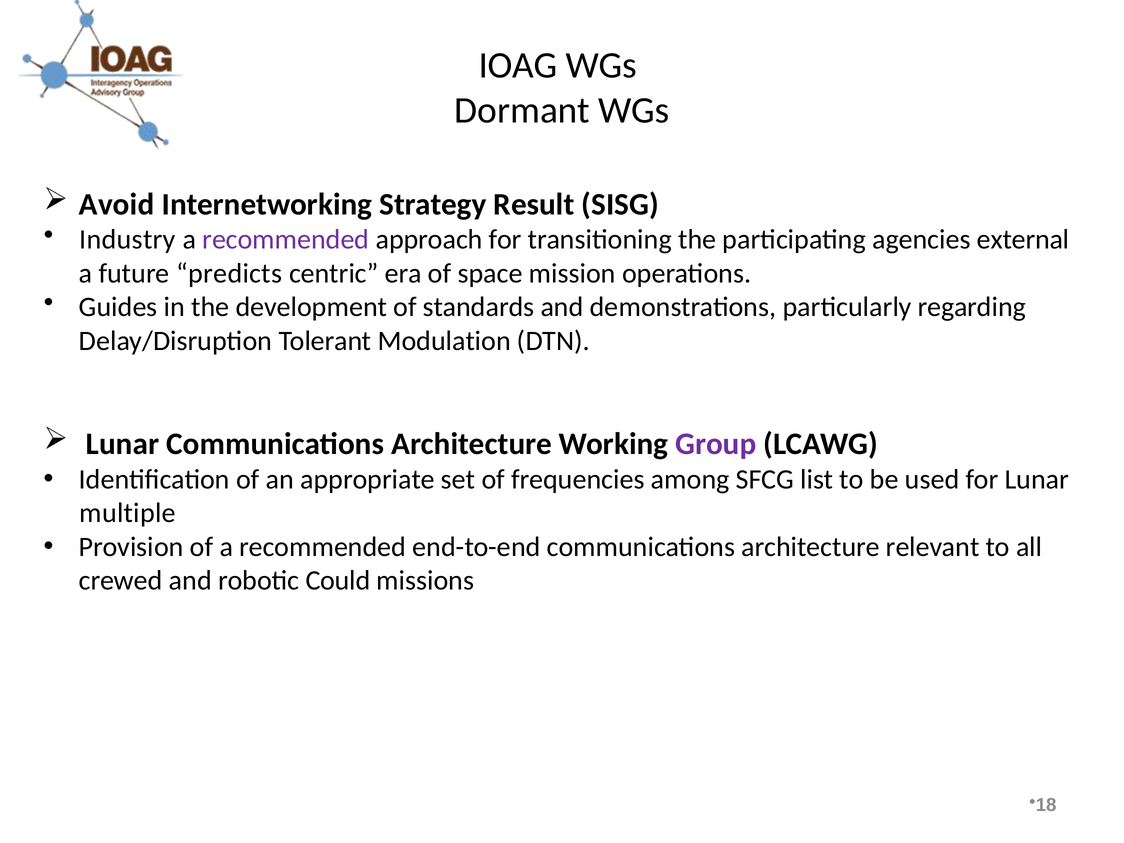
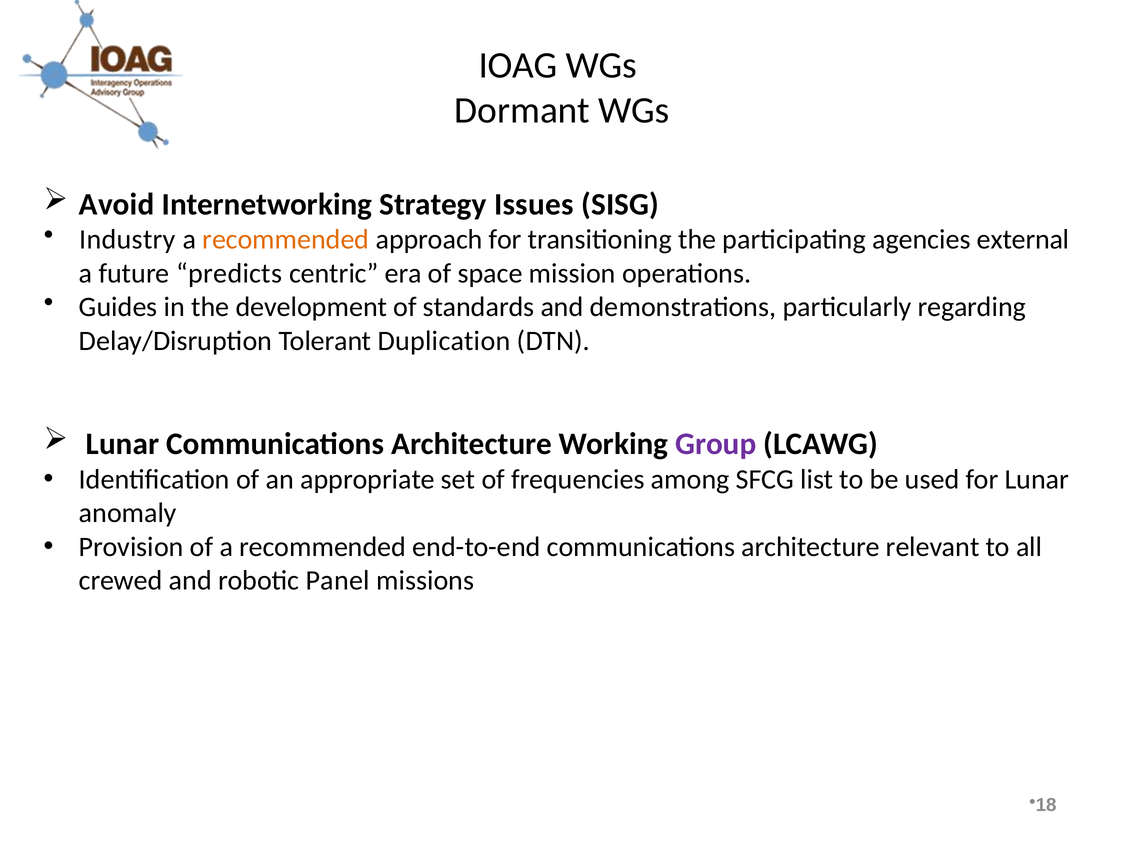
Result: Result -> Issues
recommended at (286, 240) colour: purple -> orange
Modulation: Modulation -> Duplication
multiple: multiple -> anomaly
Could: Could -> Panel
